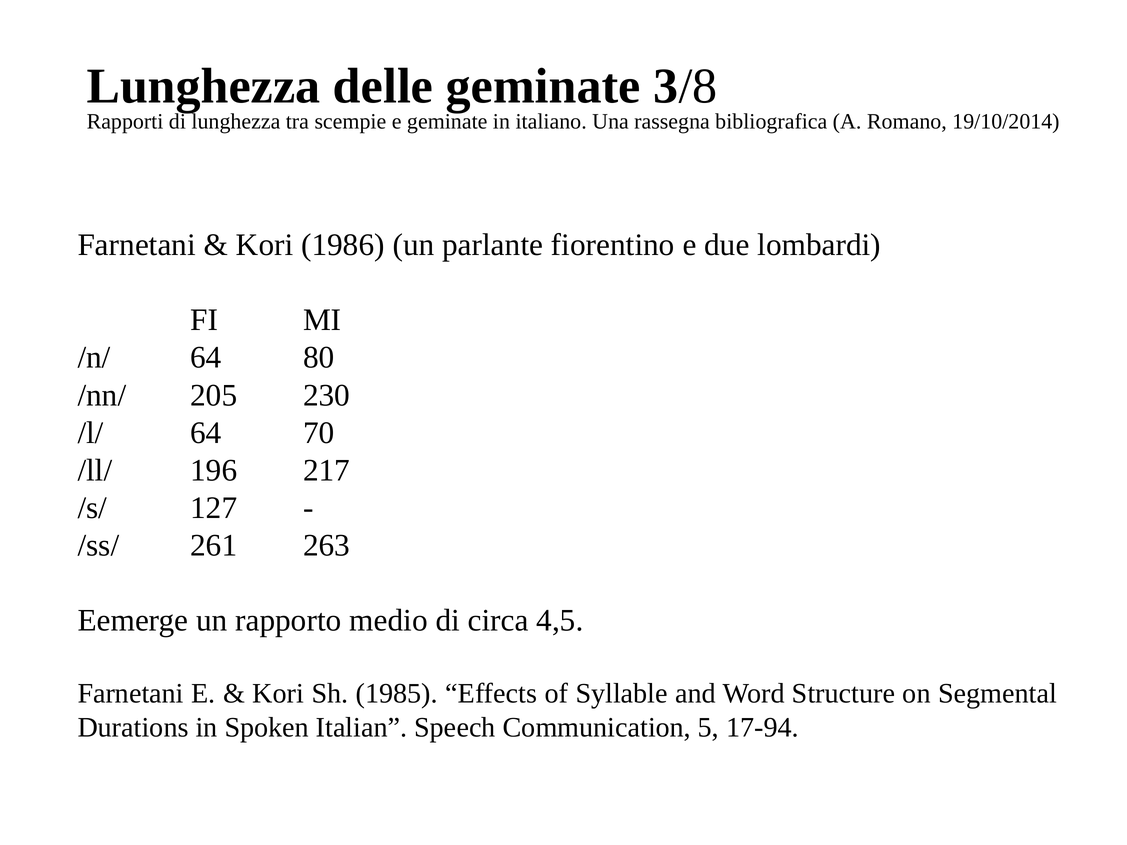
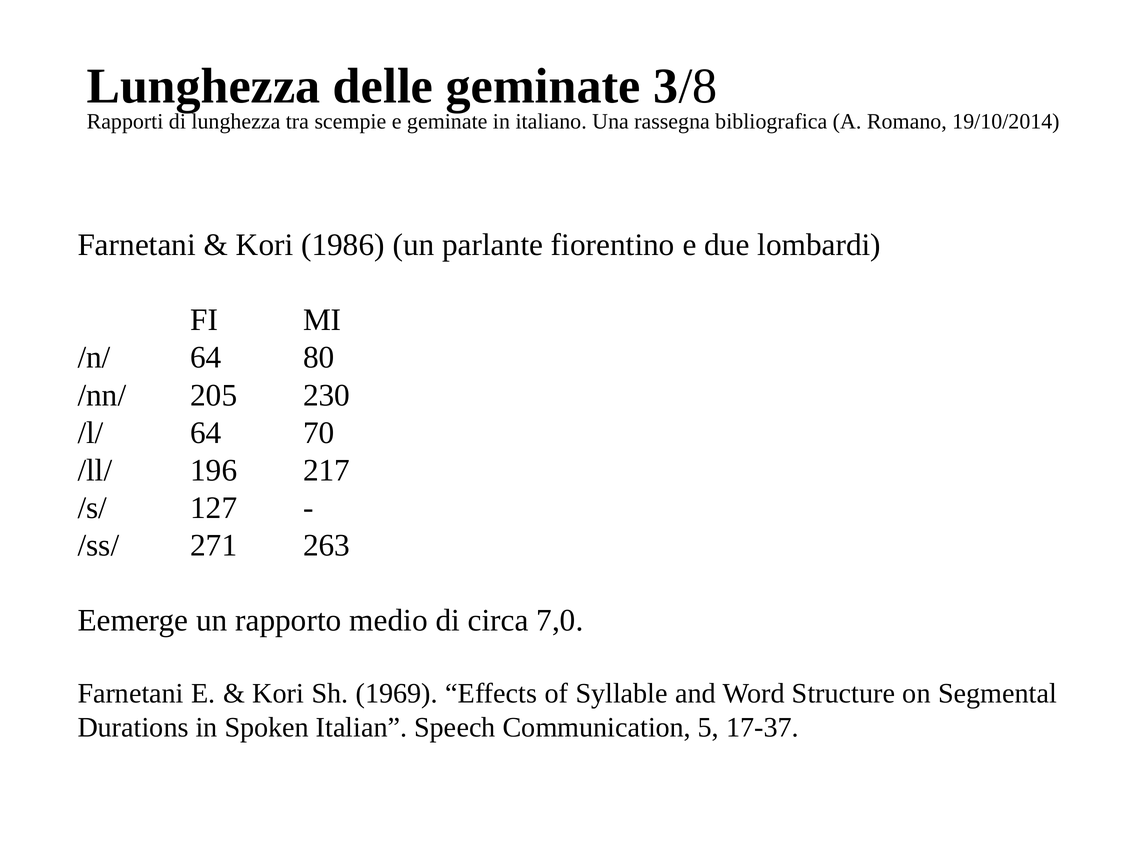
261: 261 -> 271
4,5: 4,5 -> 7,0
1985: 1985 -> 1969
17-94: 17-94 -> 17-37
